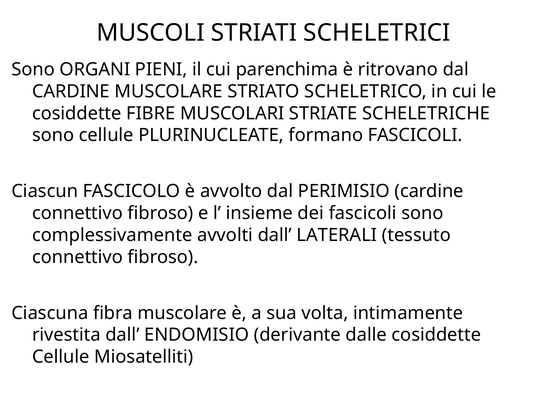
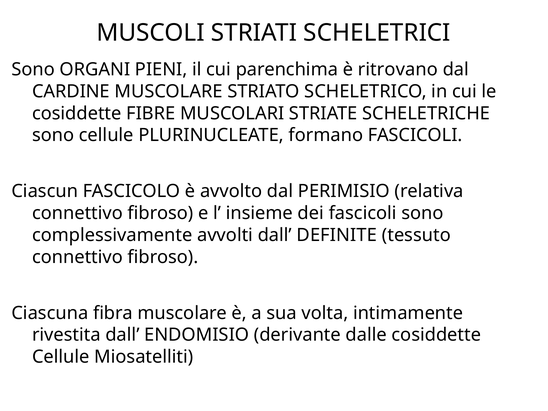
PERIMISIO cardine: cardine -> relativa
LATERALI: LATERALI -> DEFINITE
